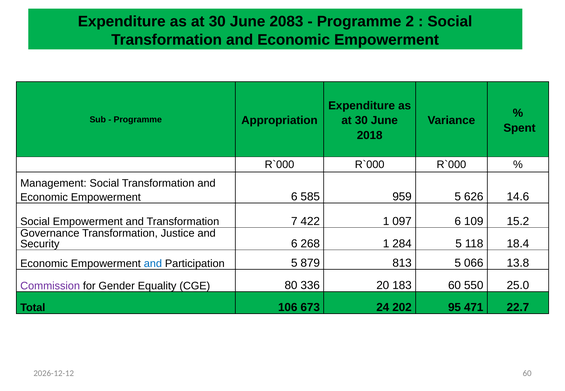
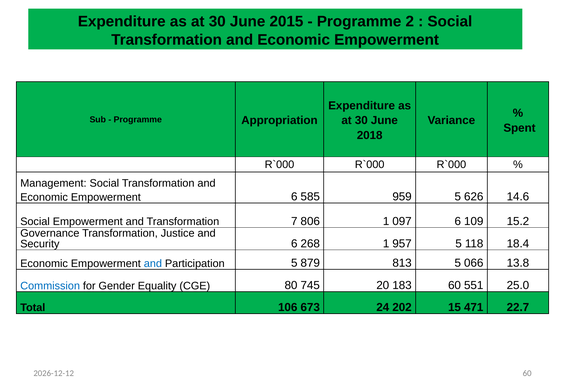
2083: 2083 -> 2015
422: 422 -> 806
284: 284 -> 957
Commission colour: purple -> blue
336: 336 -> 745
550: 550 -> 551
95: 95 -> 15
